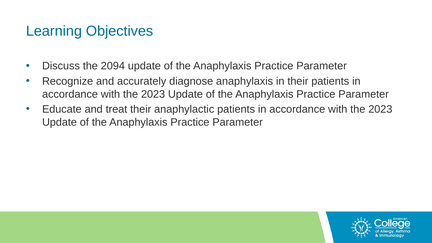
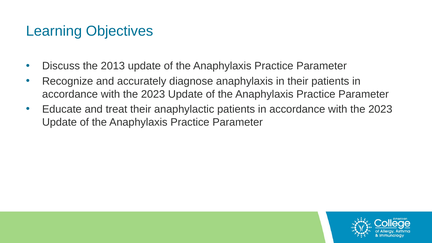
2094: 2094 -> 2013
